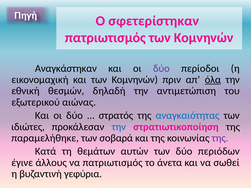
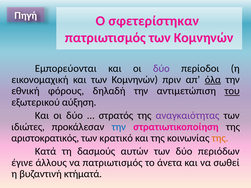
Αναγκάστηκαν: Αναγκάστηκαν -> Εμπορεύονται
θεσμών: θεσμών -> φόρους
του underline: none -> present
αιώνας: αιώνας -> αύξηση
αναγκαιότητας colour: blue -> purple
παραμελήθηκε: παραμελήθηκε -> αριστοκρατικός
σοβαρά: σοβαρά -> κρατικό
της at (220, 138) colour: purple -> orange
θεμάτων: θεμάτων -> δασμούς
γεφύρια: γεφύρια -> κτήματά
